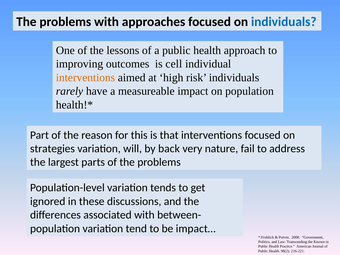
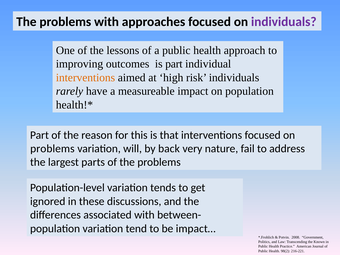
individuals at (284, 22) colour: blue -> purple
is cell: cell -> part
strategies at (52, 149): strategies -> problems
